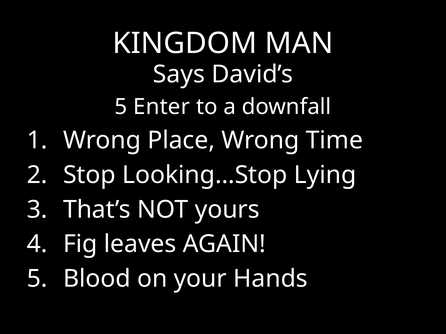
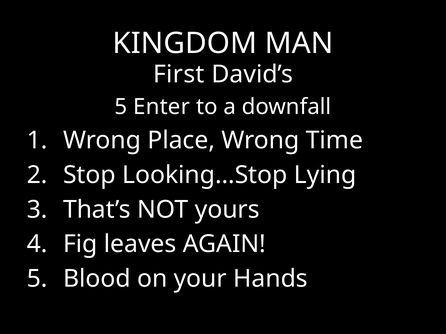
Says: Says -> First
